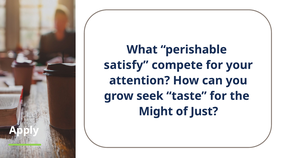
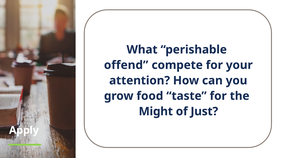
satisfy: satisfy -> offend
seek: seek -> food
